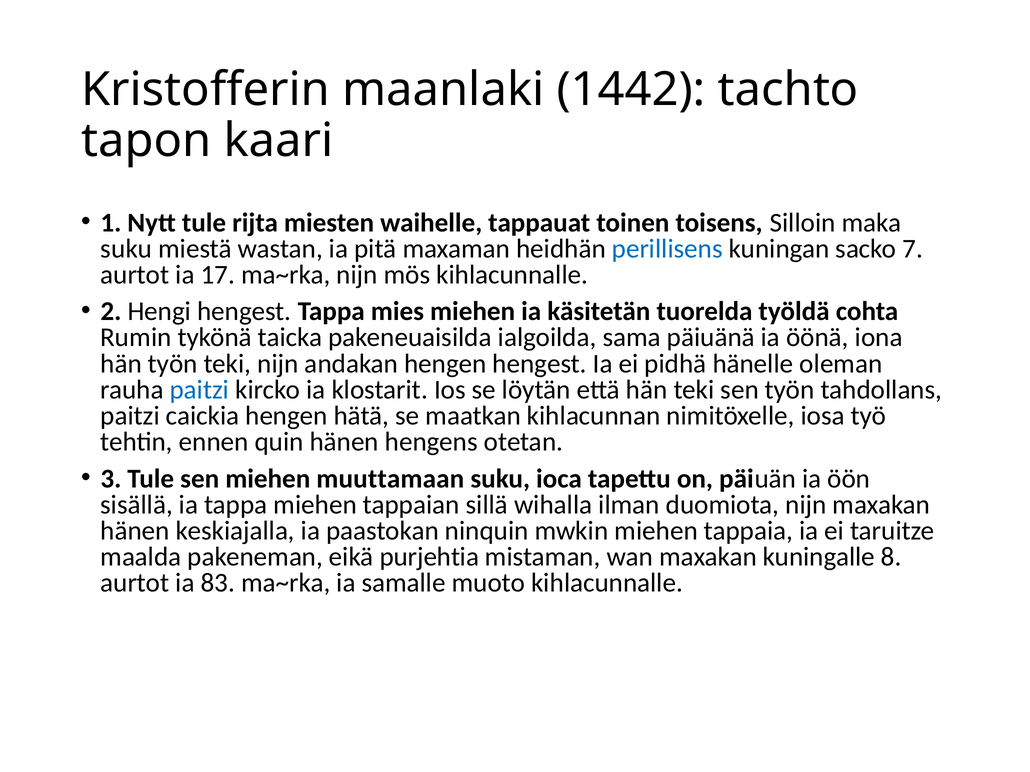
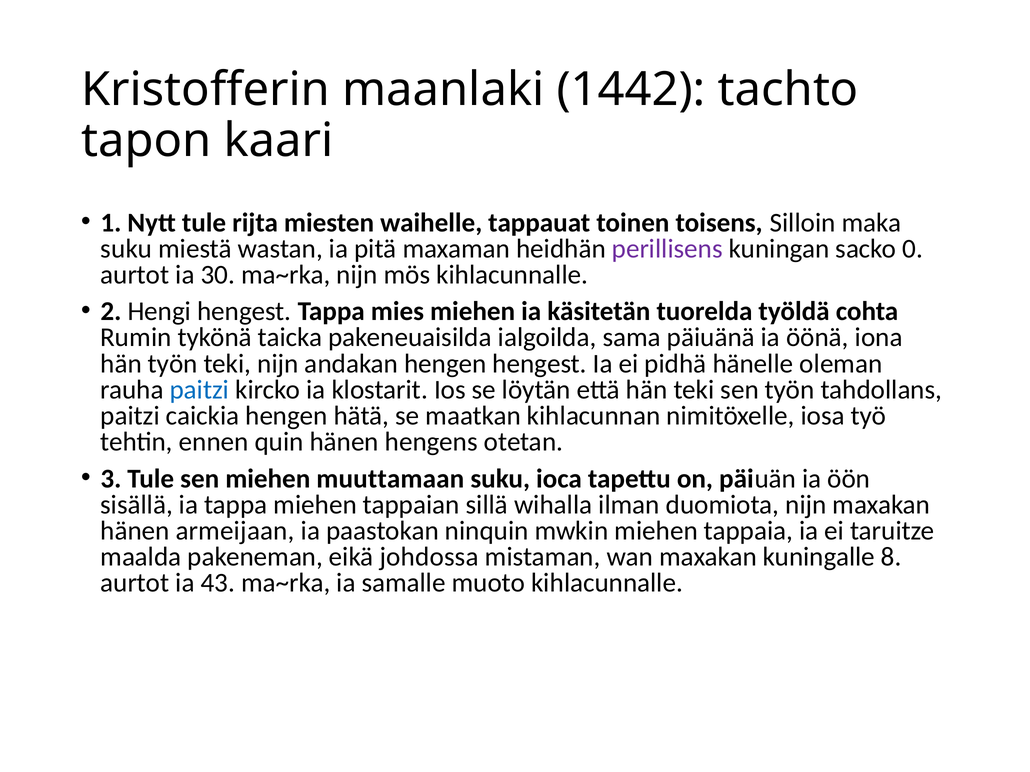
perillisens colour: blue -> purple
7: 7 -> 0
17: 17 -> 30
keskiajalla: keskiajalla -> armeijaan
purjehtia: purjehtia -> johdossa
83: 83 -> 43
